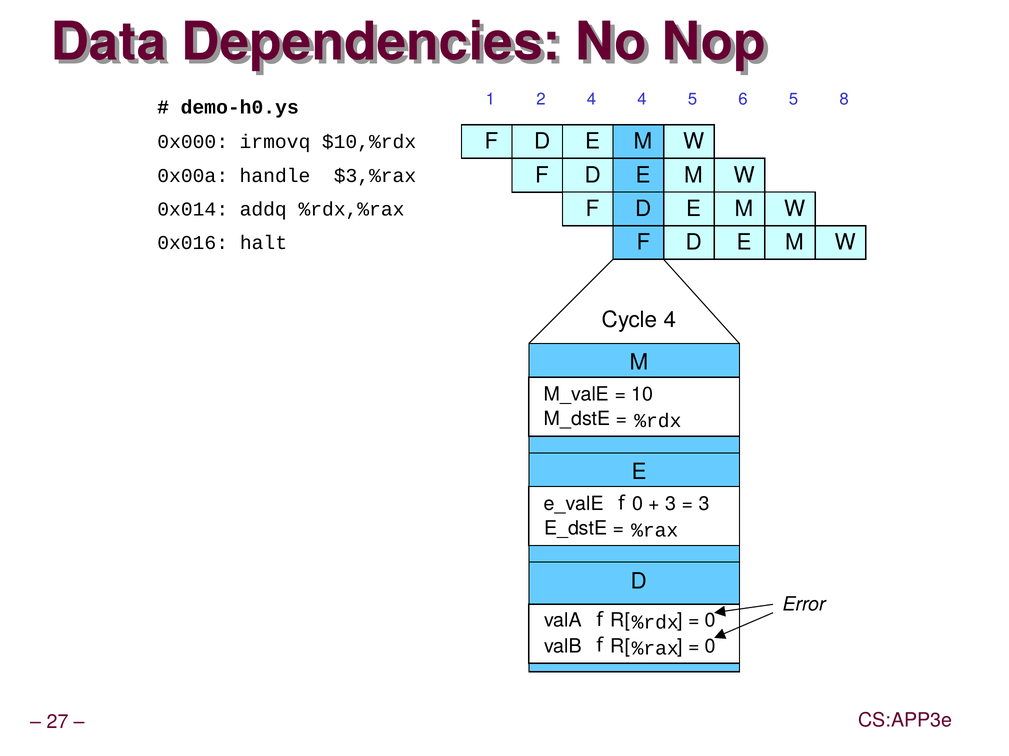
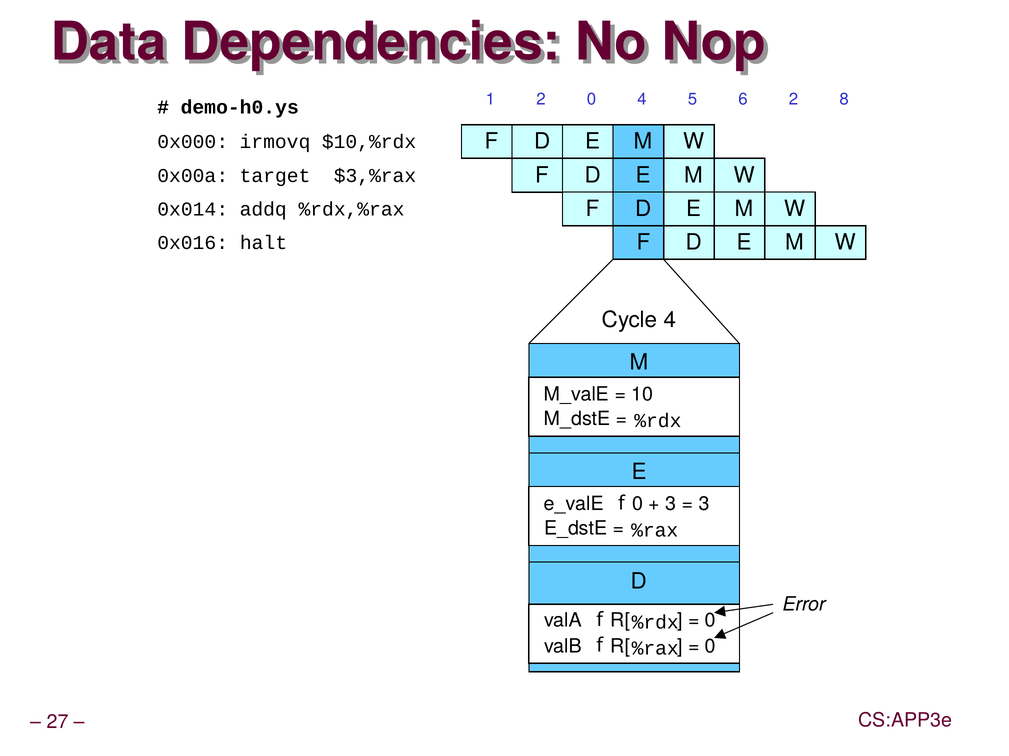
2 4: 4 -> 0
6 5: 5 -> 2
handle: handle -> target
